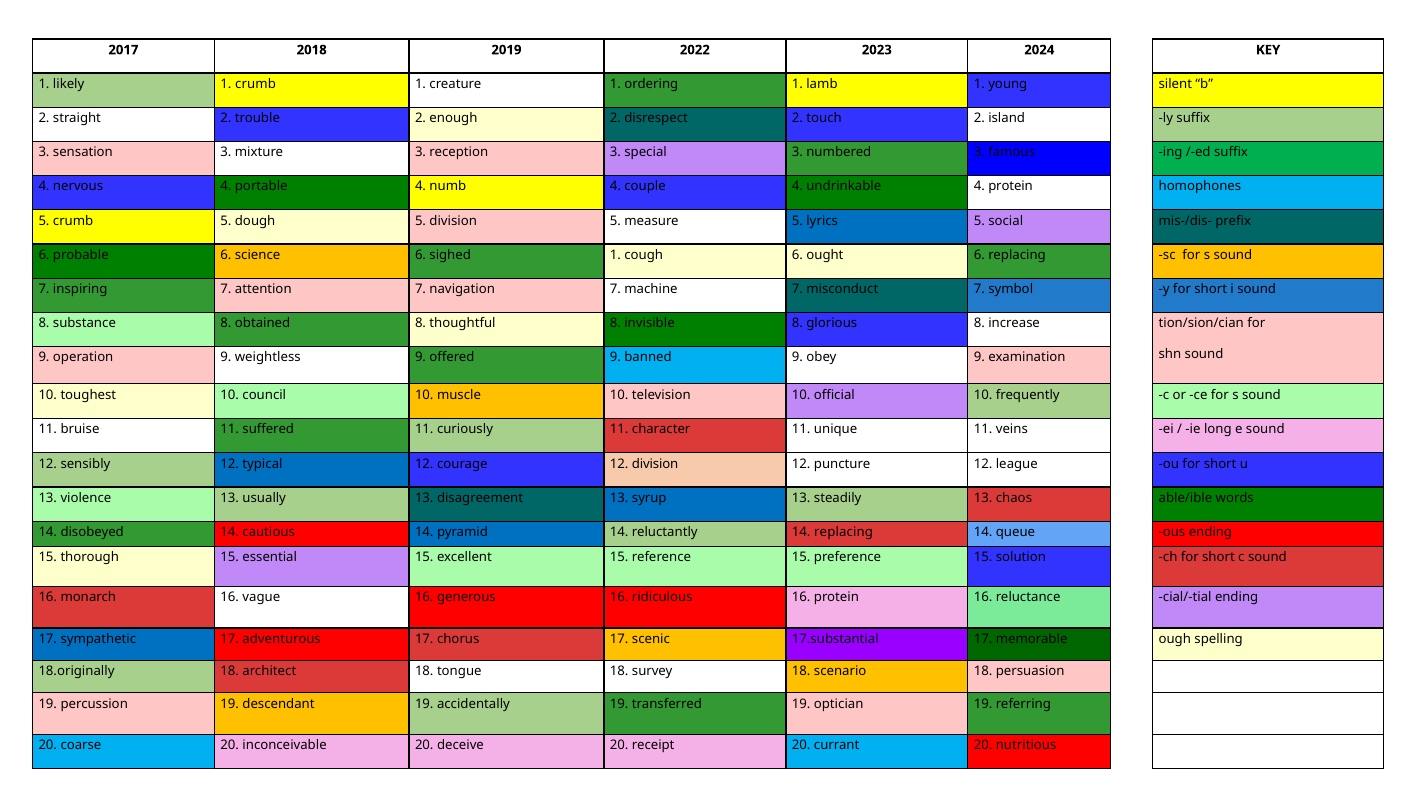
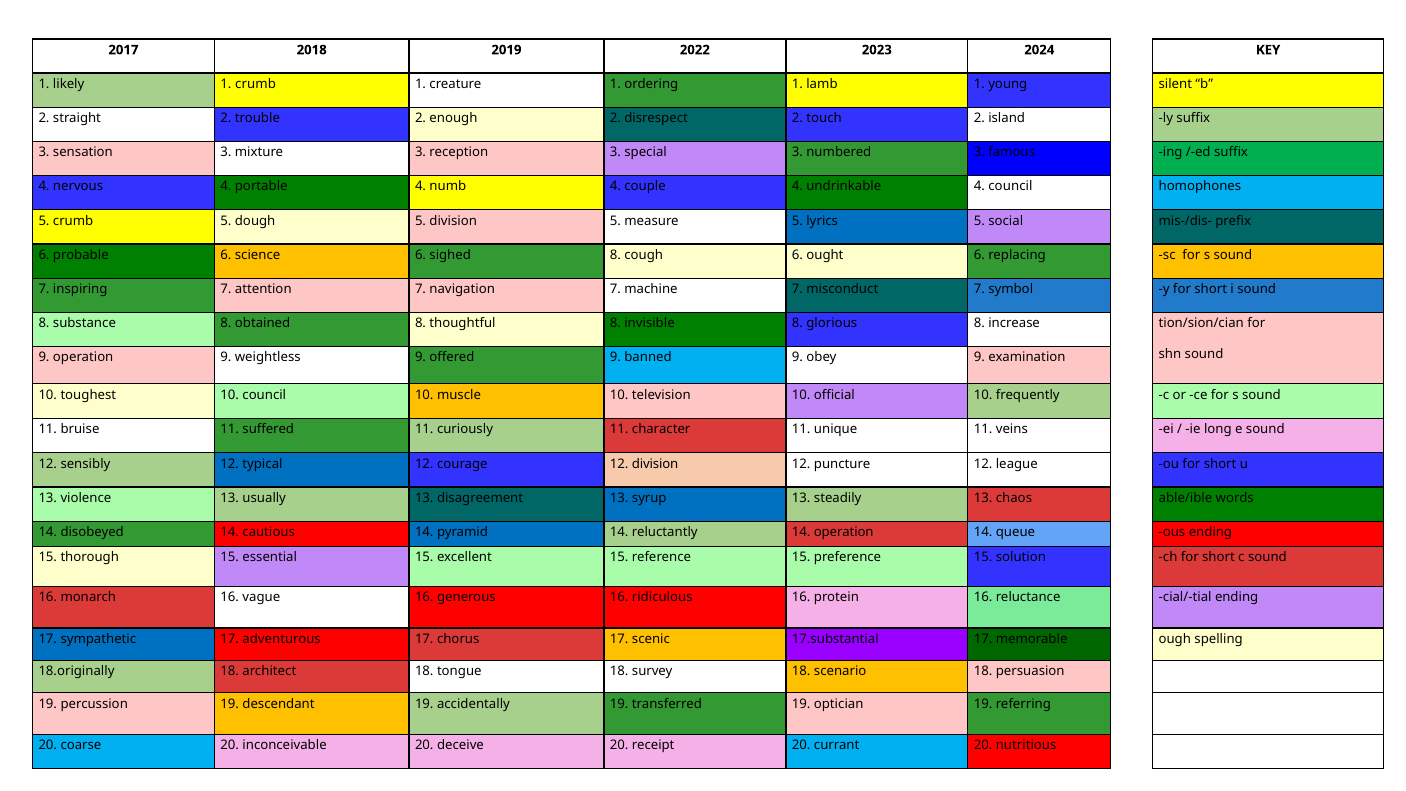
4 protein: protein -> council
sighed 1: 1 -> 8
14 replacing: replacing -> operation
